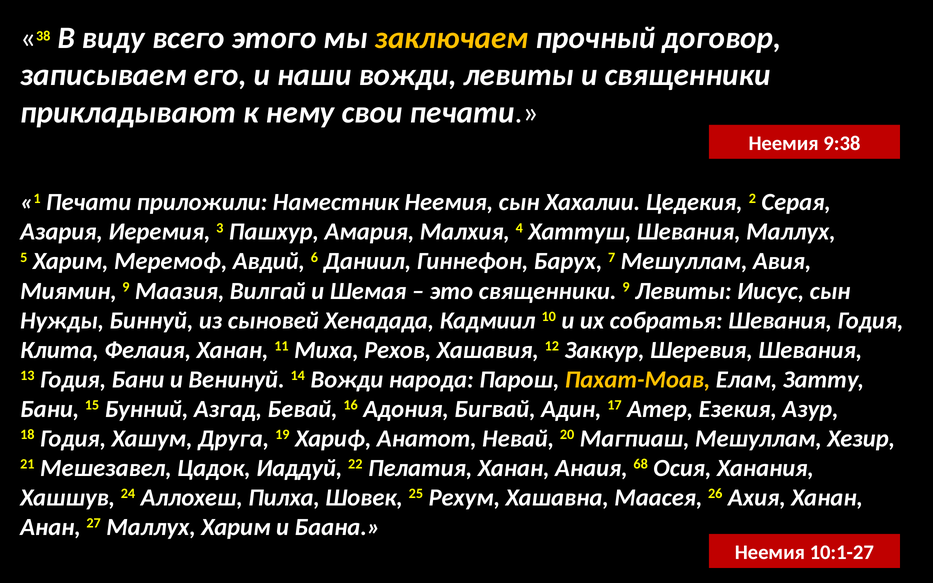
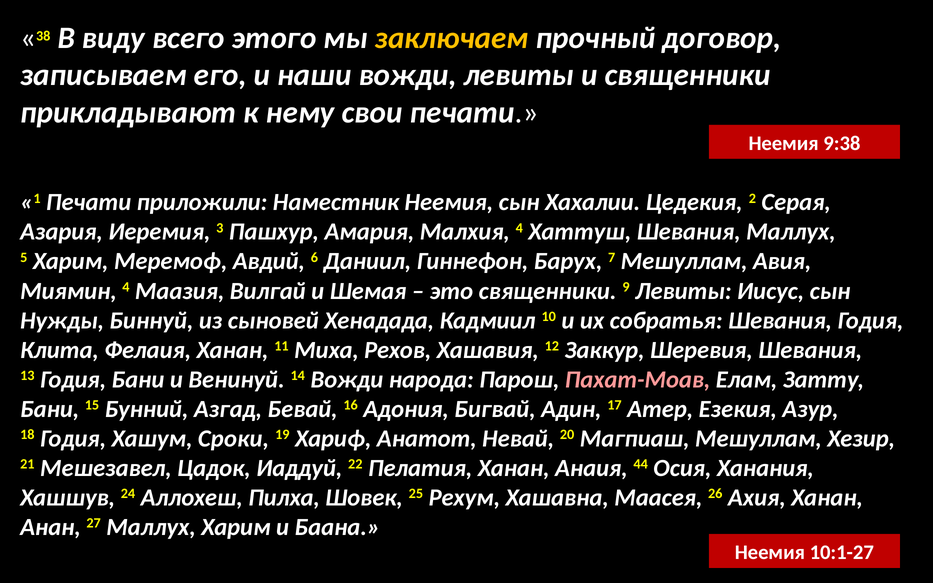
Миямин 9: 9 -> 4
Пахат-Моав colour: yellow -> pink
Друга: Друга -> Сроки
68: 68 -> 44
